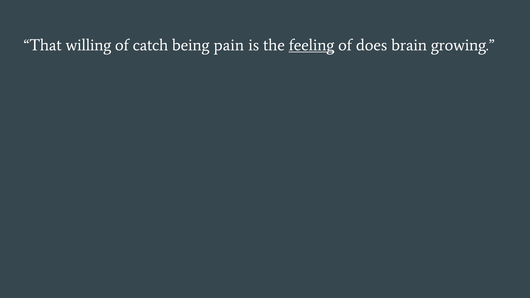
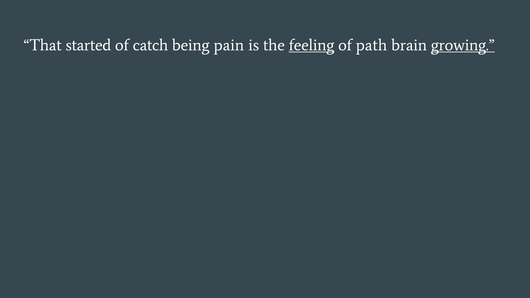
willing: willing -> started
does: does -> path
growing underline: none -> present
